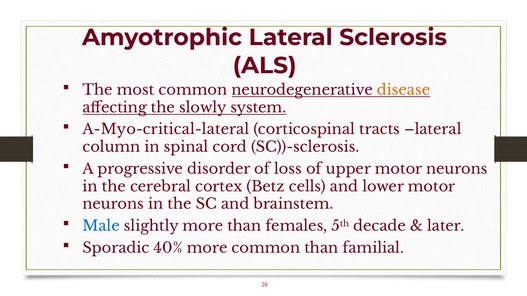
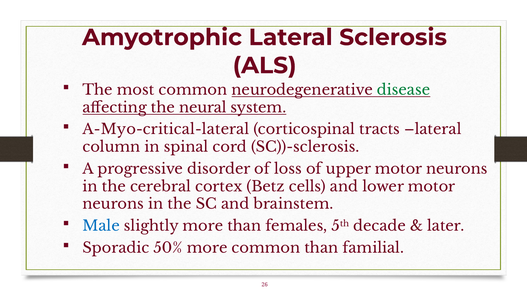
disease colour: orange -> green
slowly: slowly -> neural
40%: 40% -> 50%
